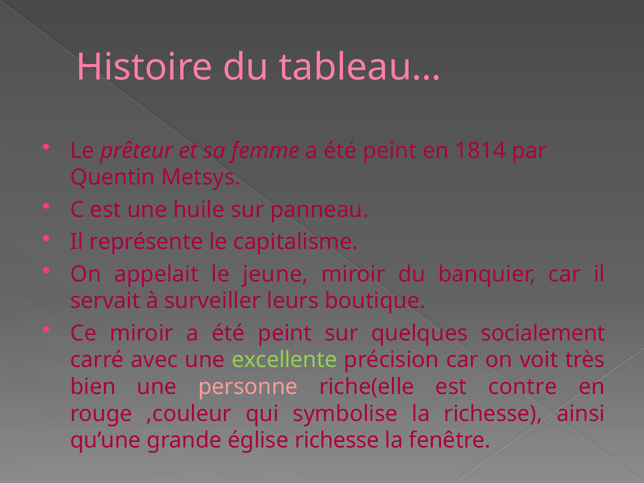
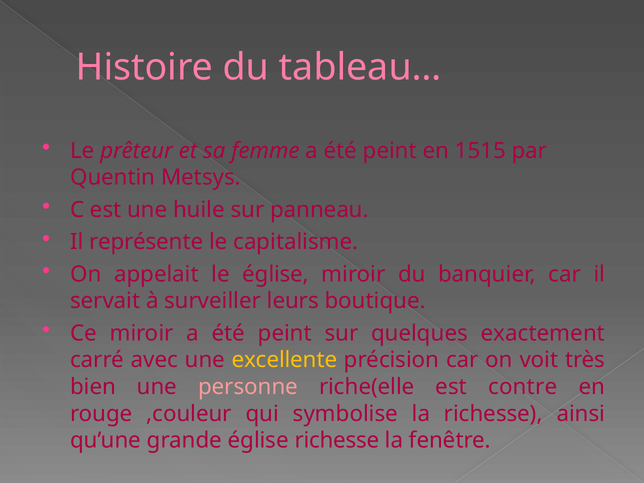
1814: 1814 -> 1515
le jeune: jeune -> église
socialement: socialement -> exactement
excellente colour: light green -> yellow
